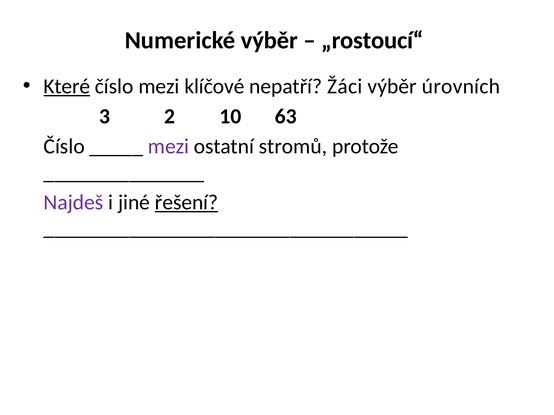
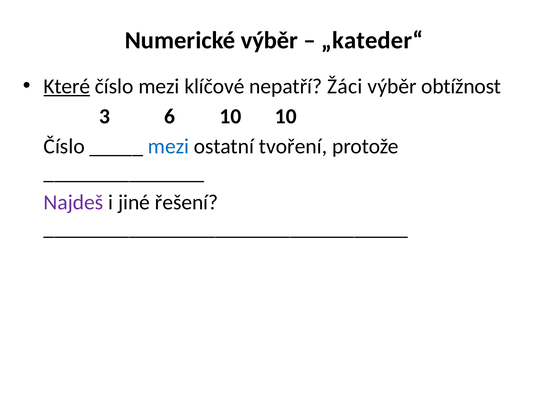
„rostoucí“: „rostoucí“ -> „kateder“
úrovních: úrovních -> obtížnost
2: 2 -> 6
10 63: 63 -> 10
mezi at (169, 147) colour: purple -> blue
stromů: stromů -> tvoření
řešení underline: present -> none
